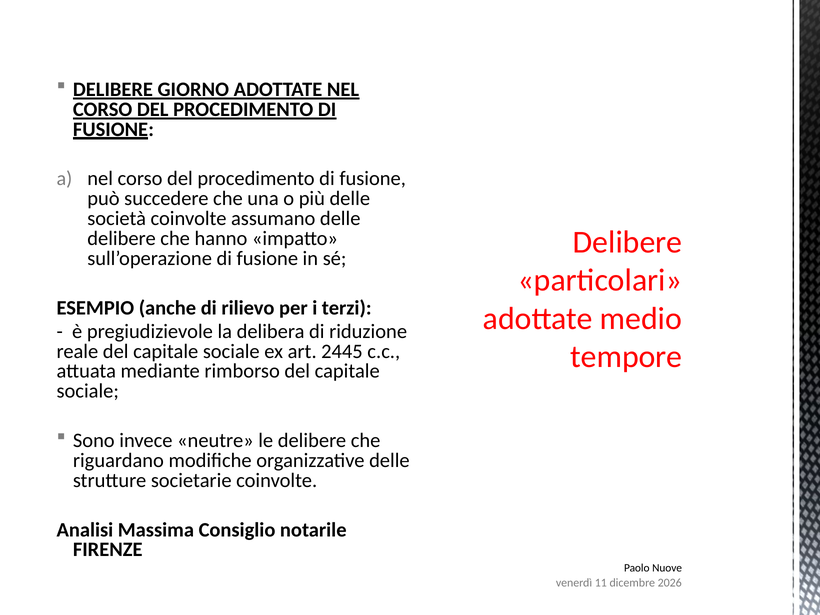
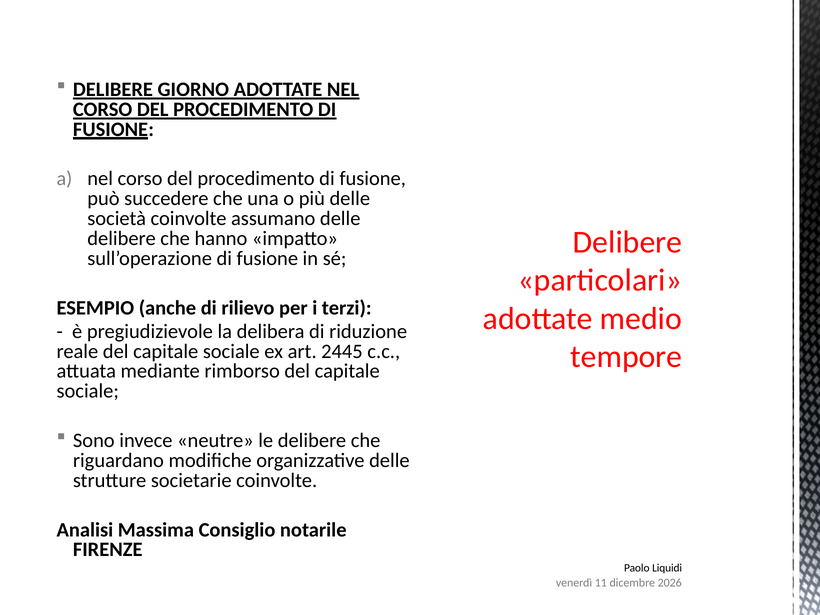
Nuove: Nuove -> Liquidi
